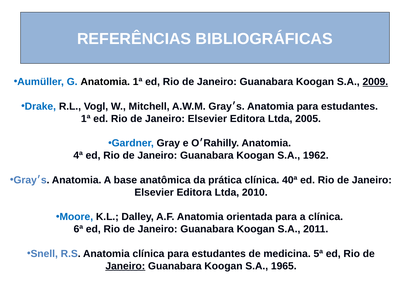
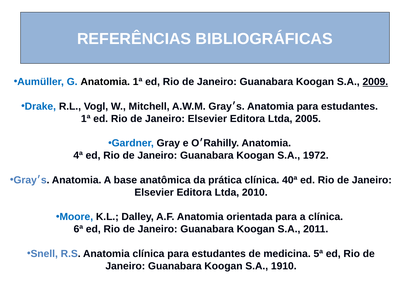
1962: 1962 -> 1972
Janeiro at (125, 266) underline: present -> none
1965: 1965 -> 1910
